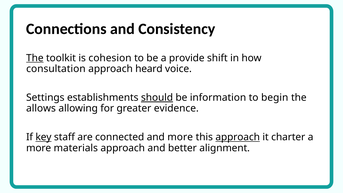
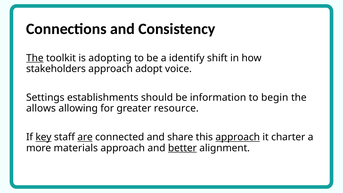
cohesion: cohesion -> adopting
provide: provide -> identify
consultation: consultation -> stakeholders
heard: heard -> adopt
should underline: present -> none
evidence: evidence -> resource
are underline: none -> present
and more: more -> share
better underline: none -> present
